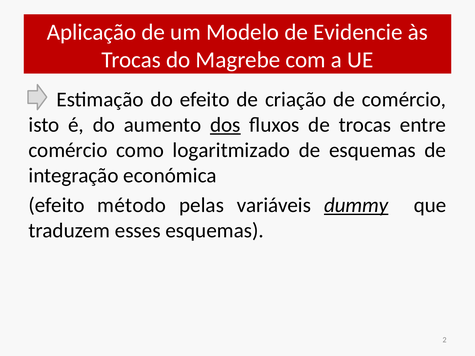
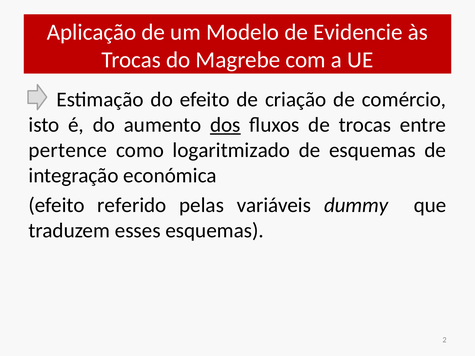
comércio at (68, 150): comércio -> pertence
método: método -> referido
dummy underline: present -> none
